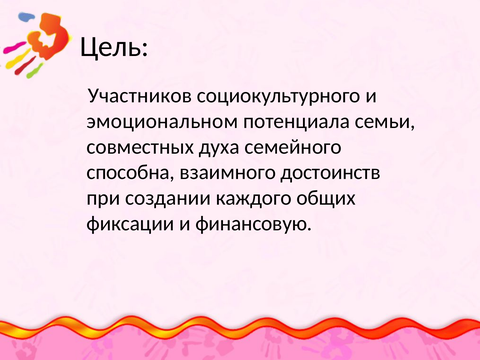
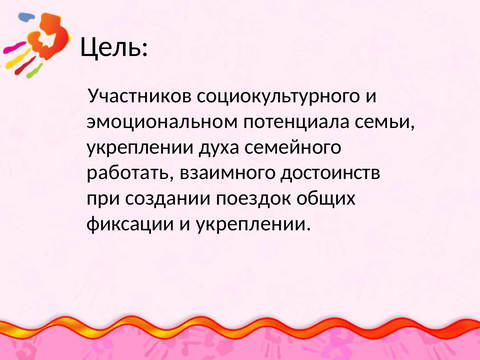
совместных at (140, 147): совместных -> укреплении
способна: способна -> работать
каждого: каждого -> поездок
и финансовую: финансовую -> укреплении
